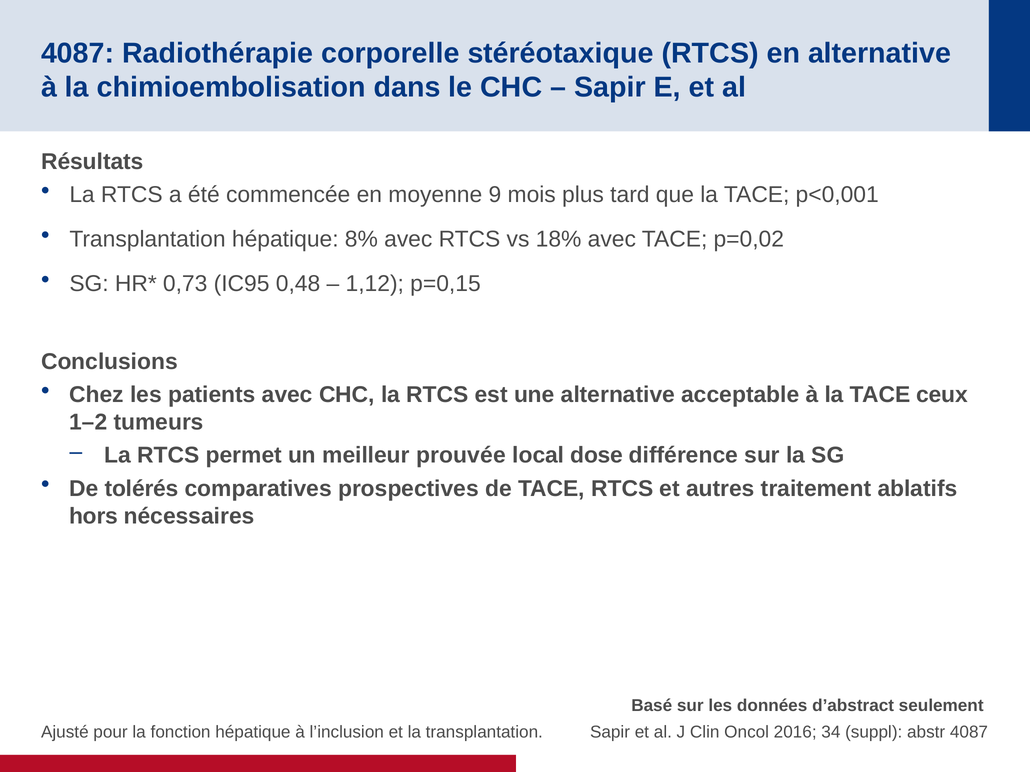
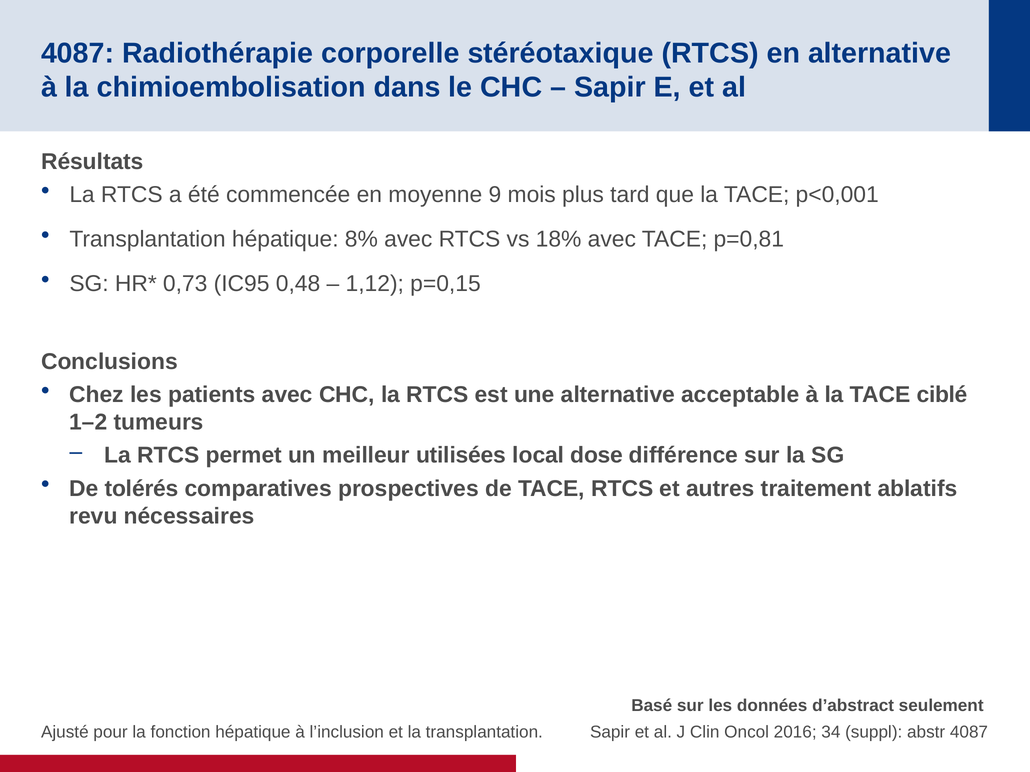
p=0,02: p=0,02 -> p=0,81
ceux: ceux -> ciblé
prouvée: prouvée -> utilisées
hors: hors -> revu
